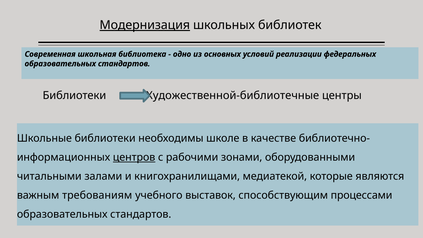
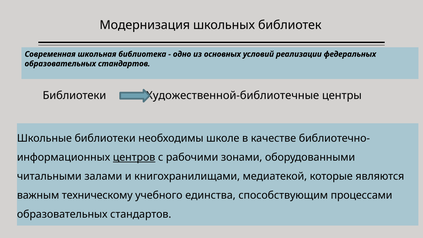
Модернизация underline: present -> none
требованиям: требованиям -> техническому
выставок: выставок -> единства
